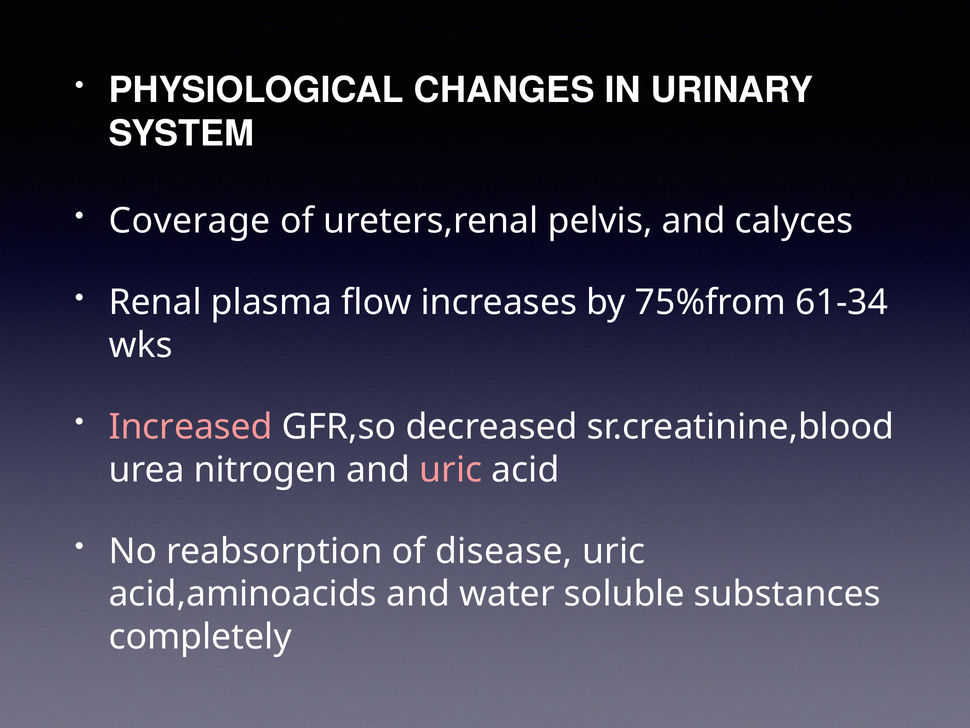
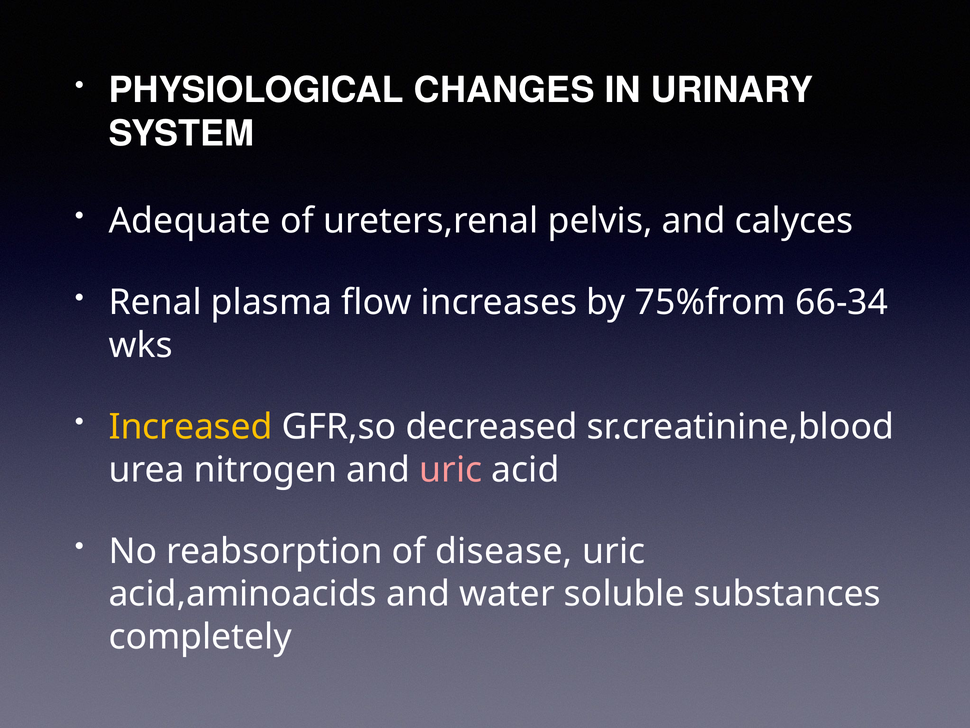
Coverage: Coverage -> Adequate
61-34: 61-34 -> 66-34
Increased colour: pink -> yellow
